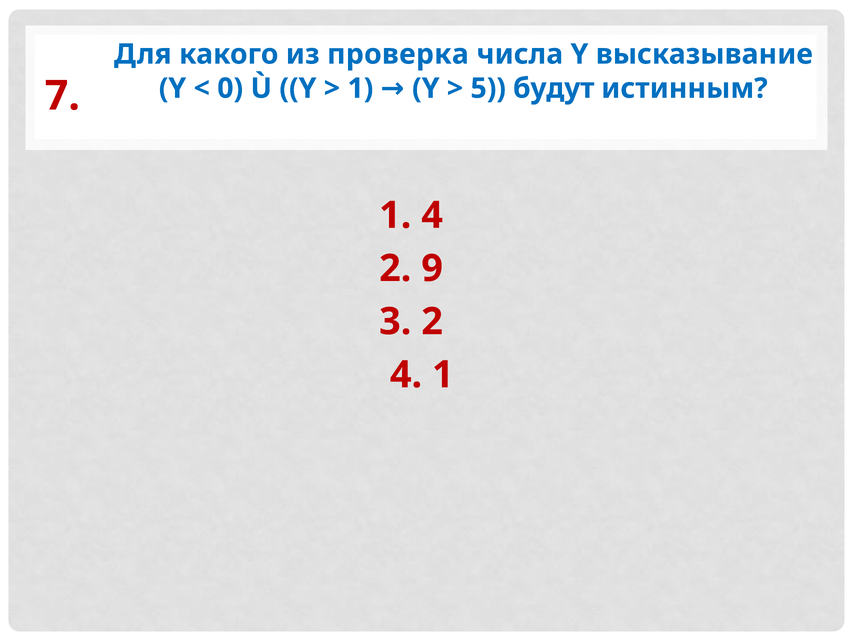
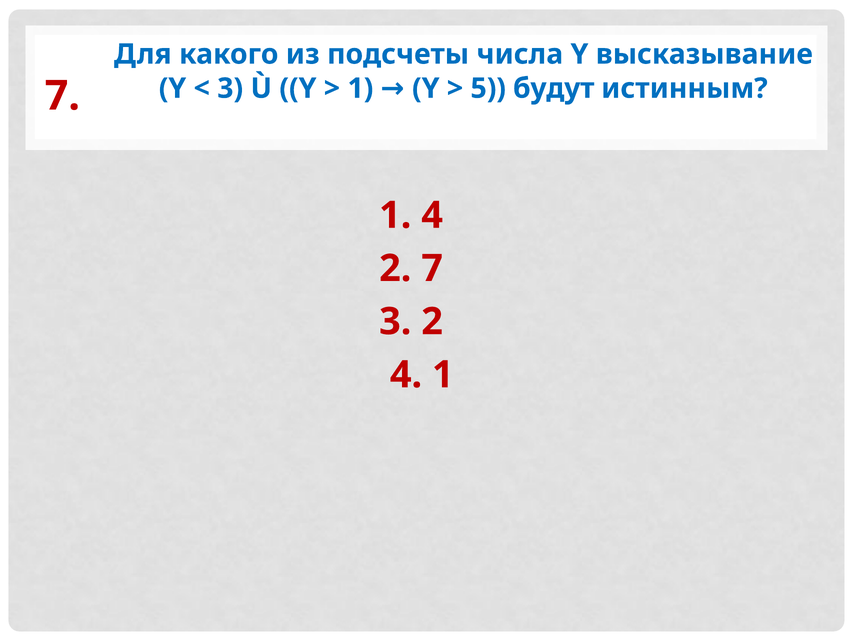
проверка: проверка -> подсчеты
0 at (230, 88): 0 -> 3
2 9: 9 -> 7
